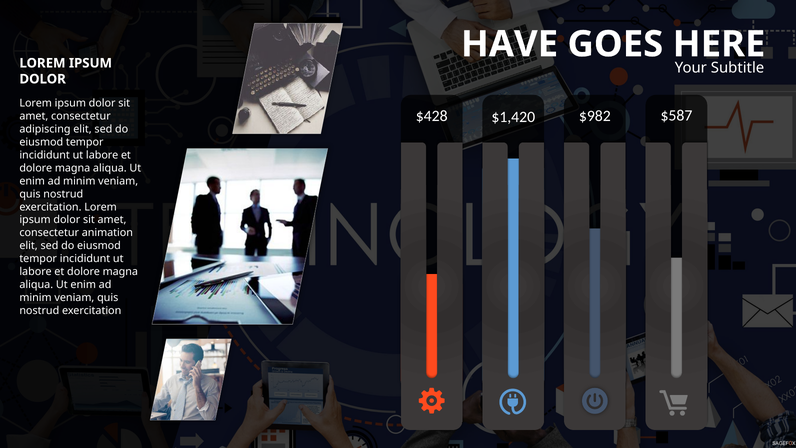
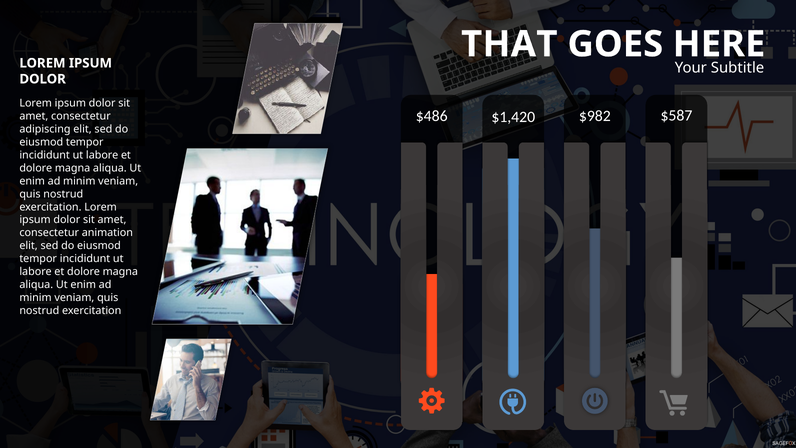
HAVE: HAVE -> THAT
$428: $428 -> $486
